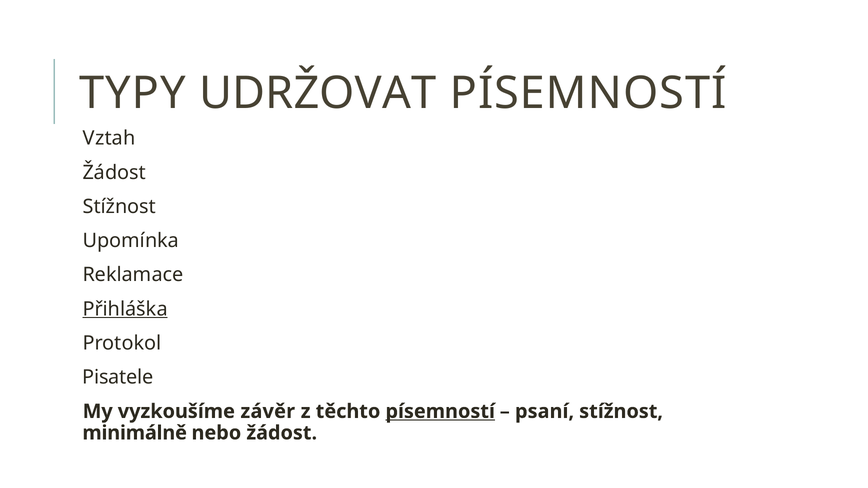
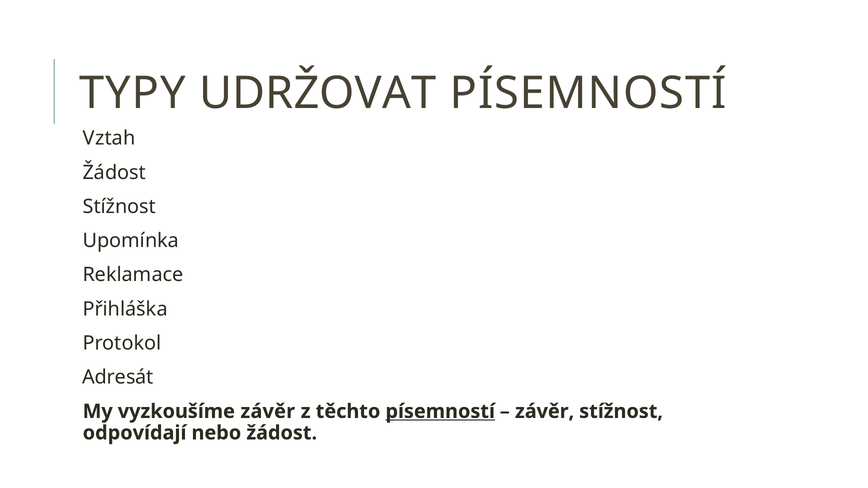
Přihláška underline: present -> none
Pisatele: Pisatele -> Adresát
psaní at (545, 412): psaní -> závěr
minimálně: minimálně -> odpovídají
